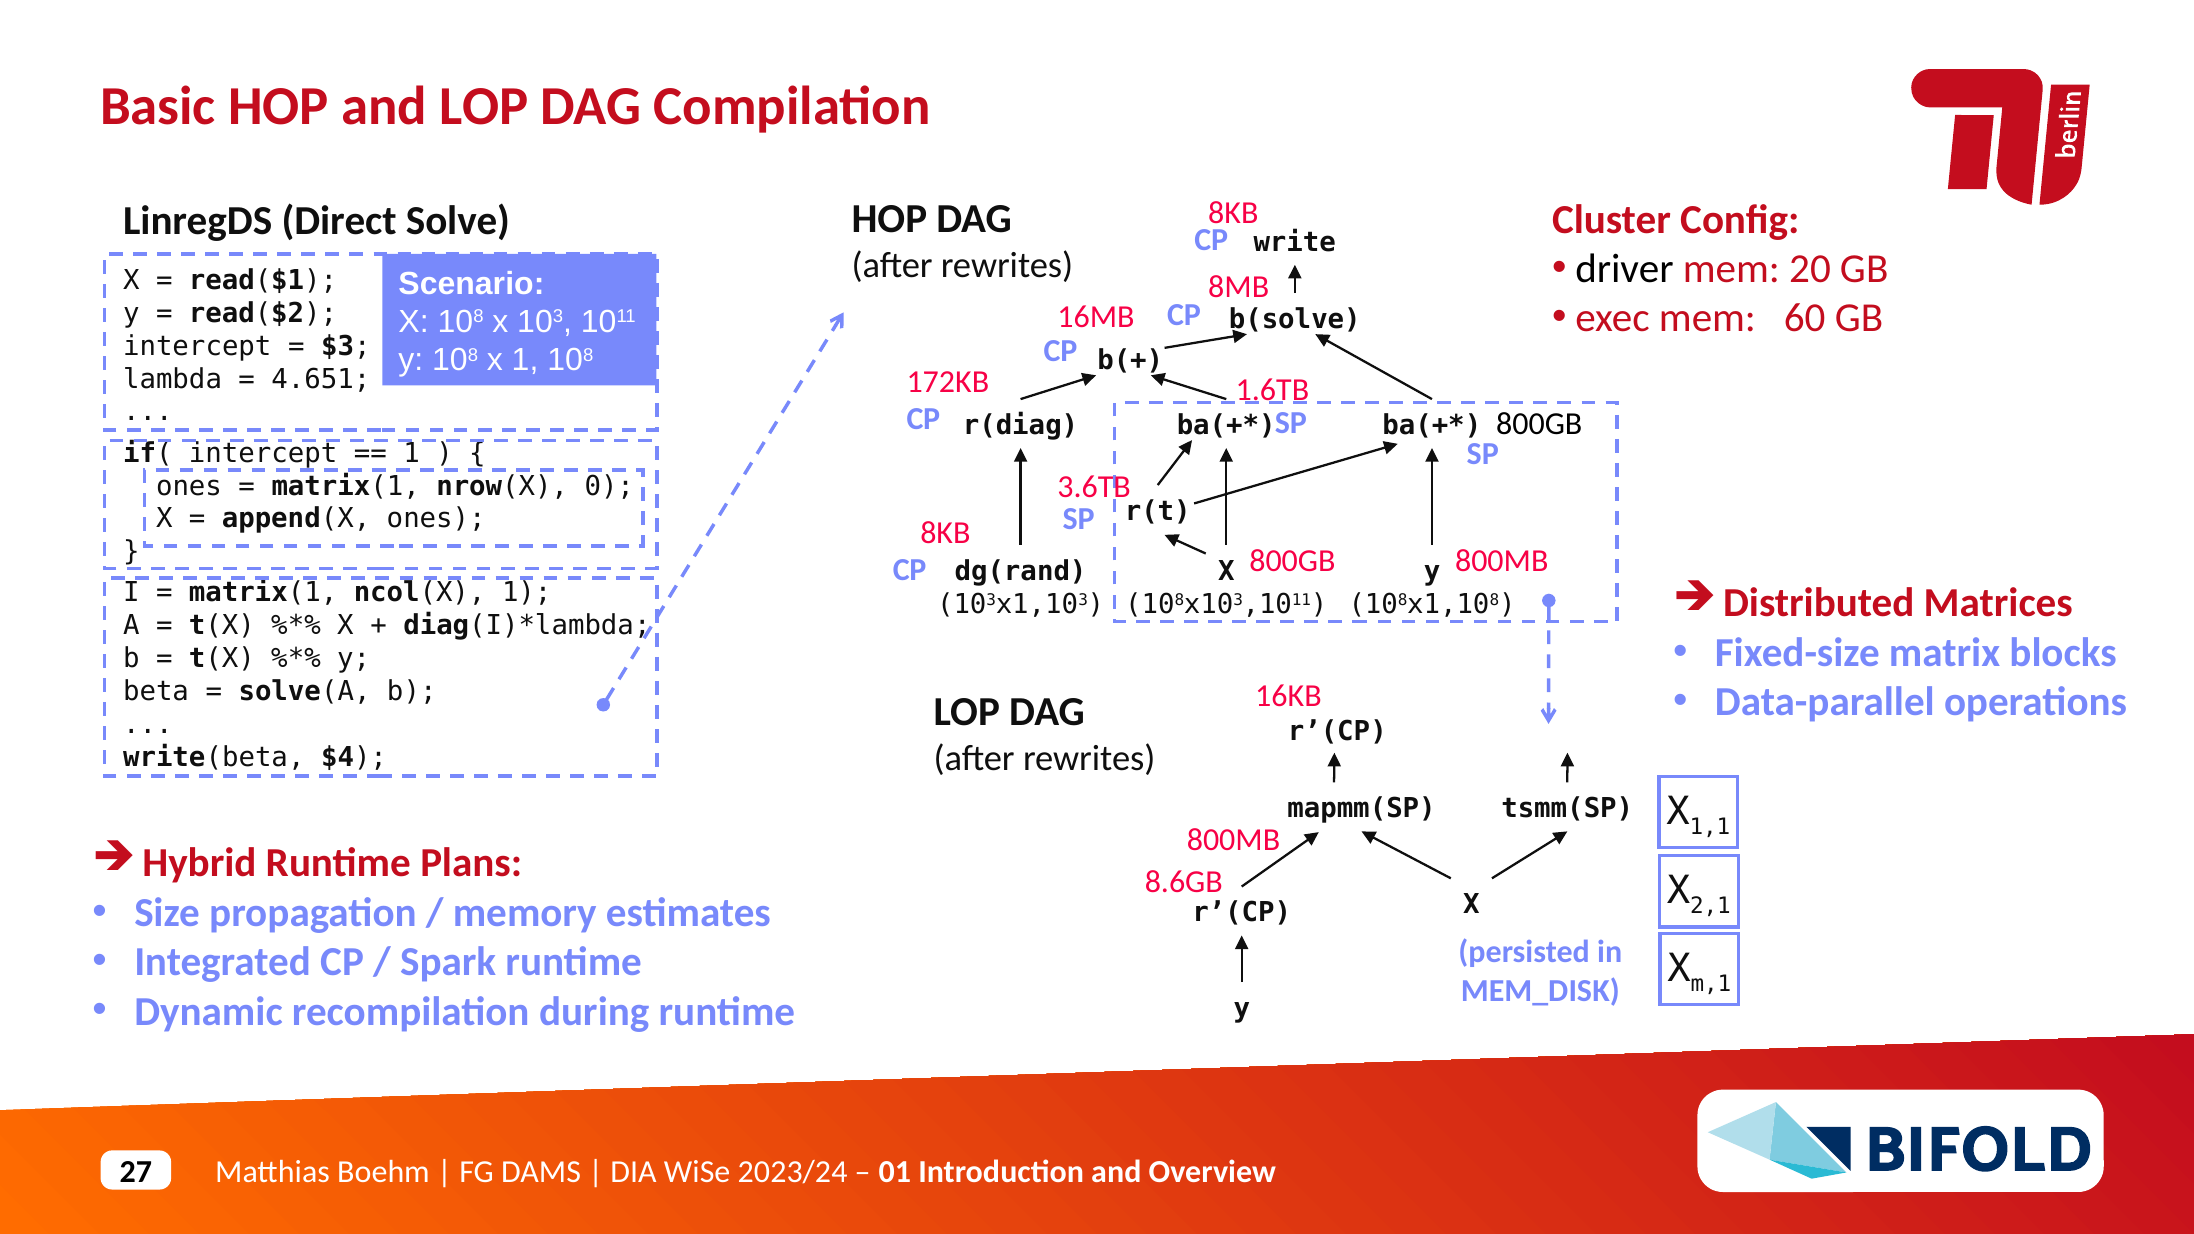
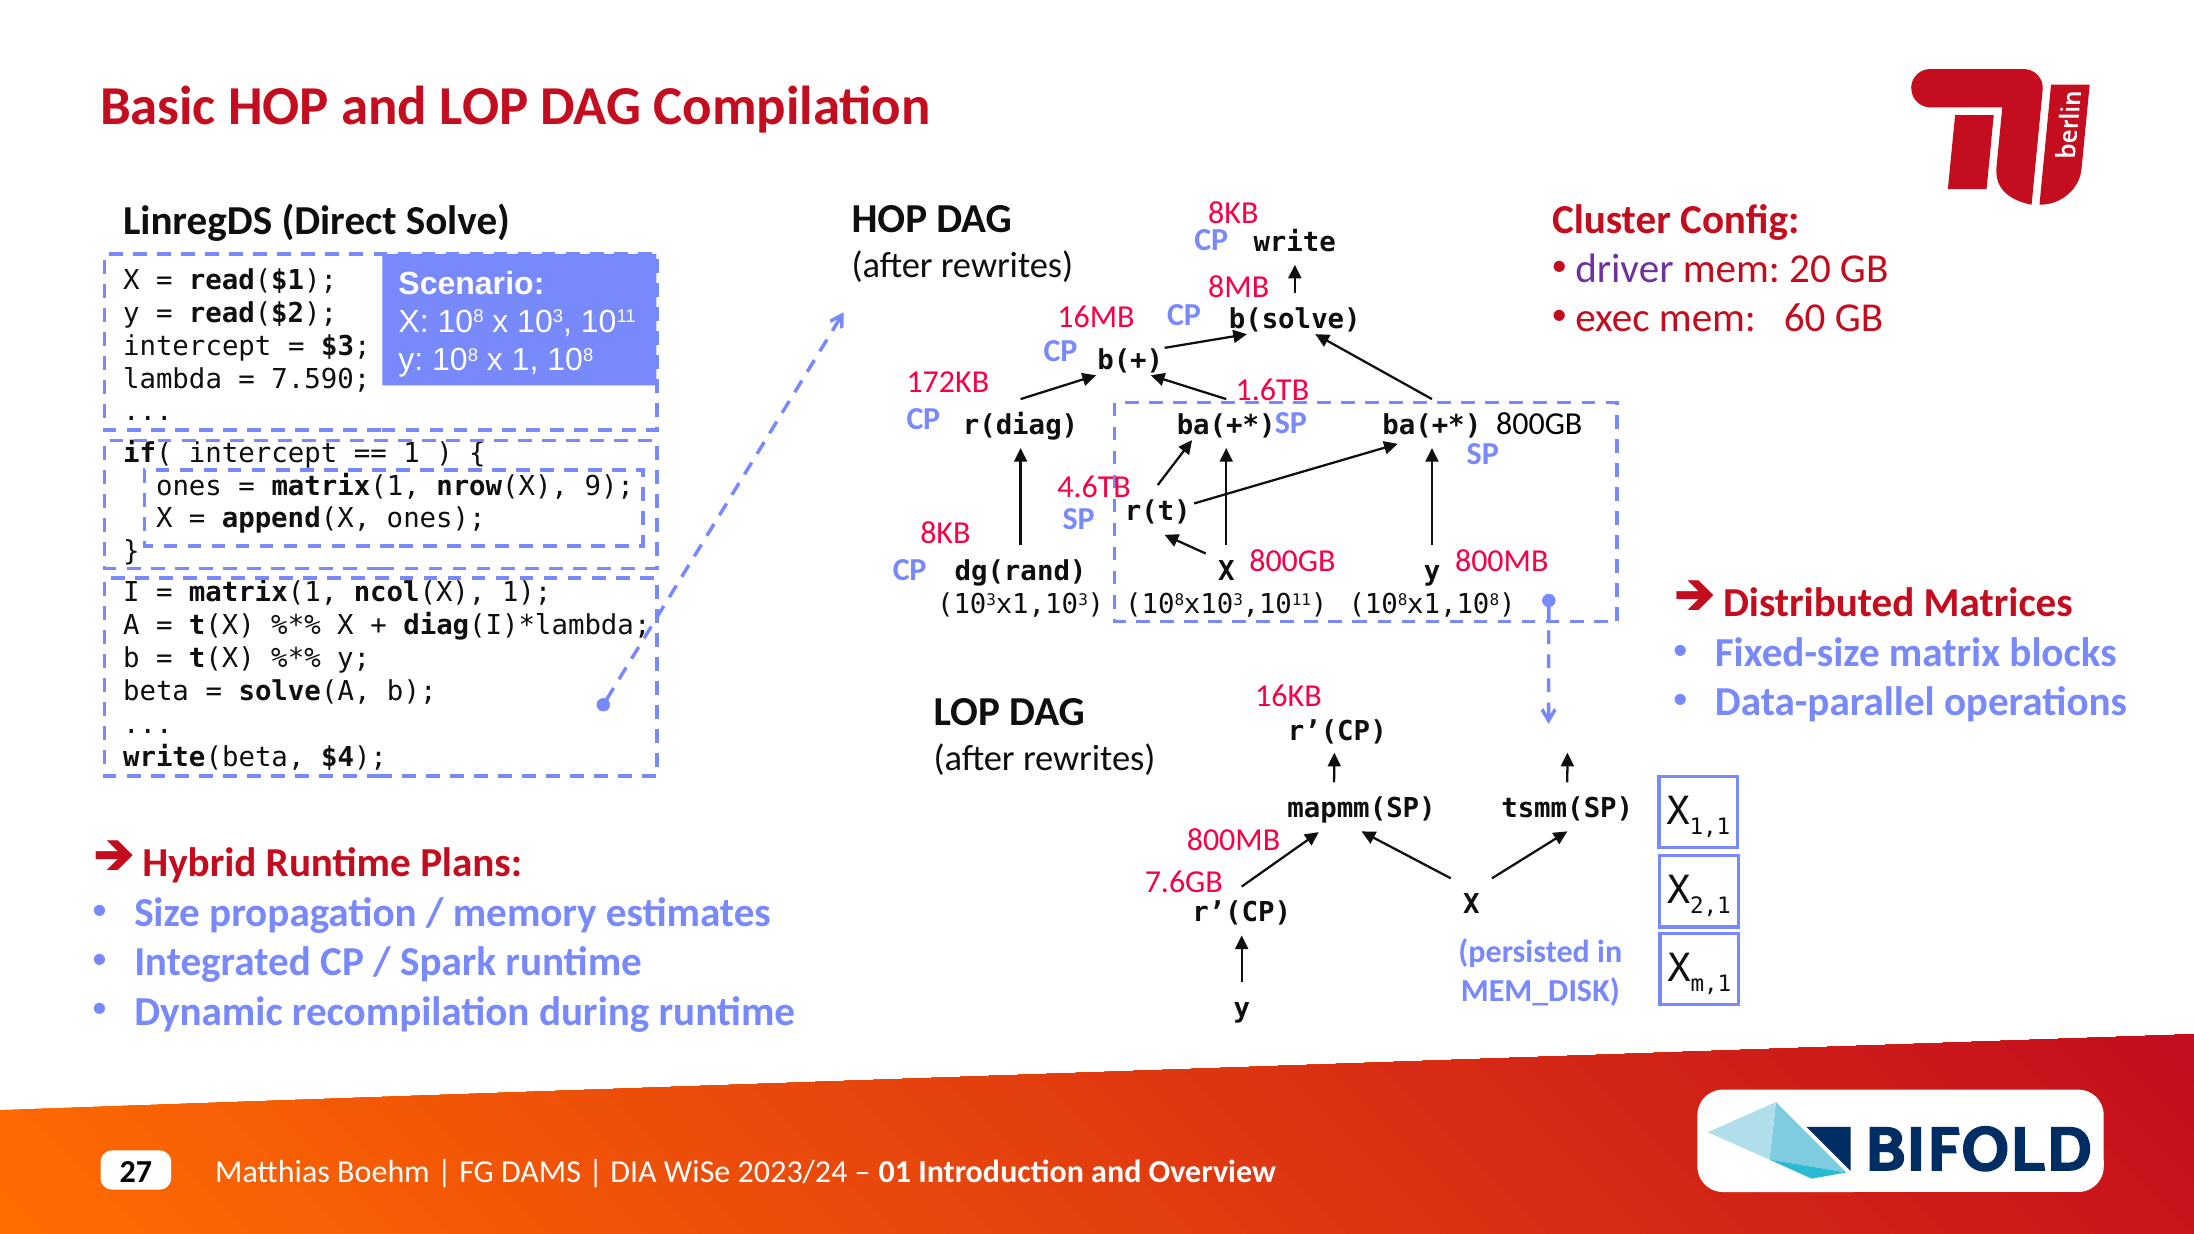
driver colour: black -> purple
4.651: 4.651 -> 7.590
0: 0 -> 9
3.6TB: 3.6TB -> 4.6TB
8.6GB: 8.6GB -> 7.6GB
